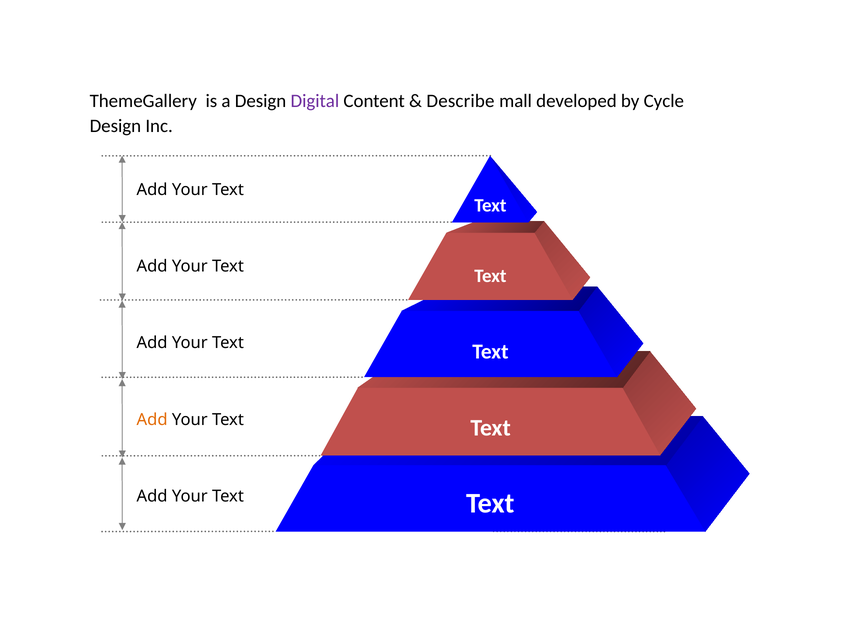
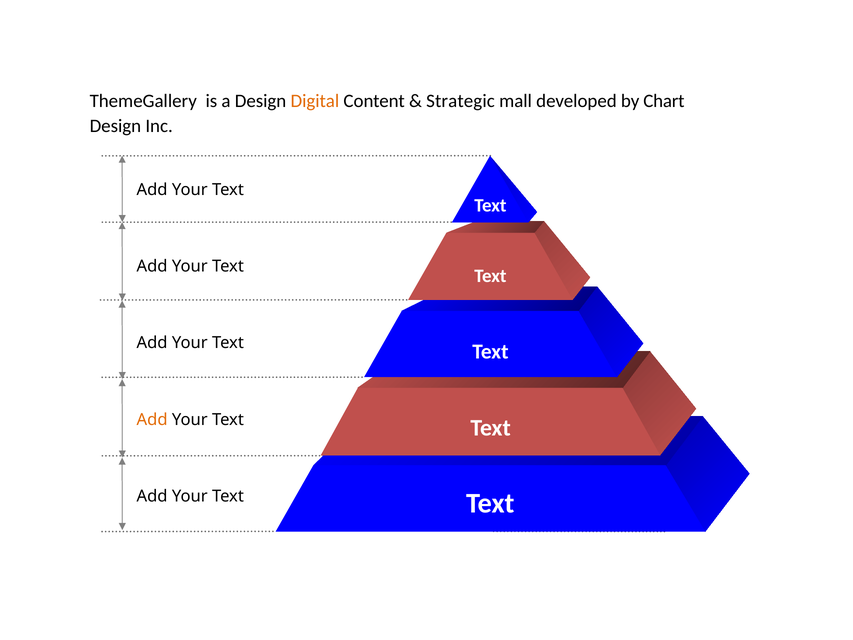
Digital colour: purple -> orange
Describe: Describe -> Strategic
Cycle: Cycle -> Chart
